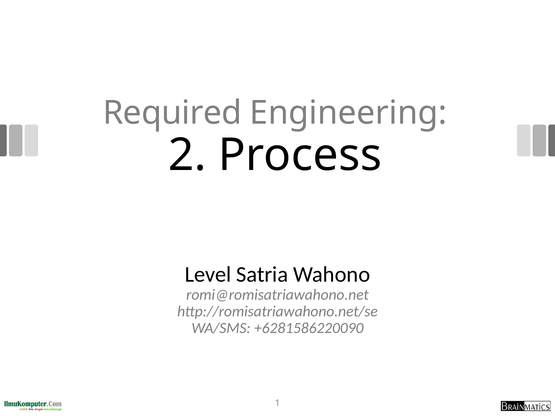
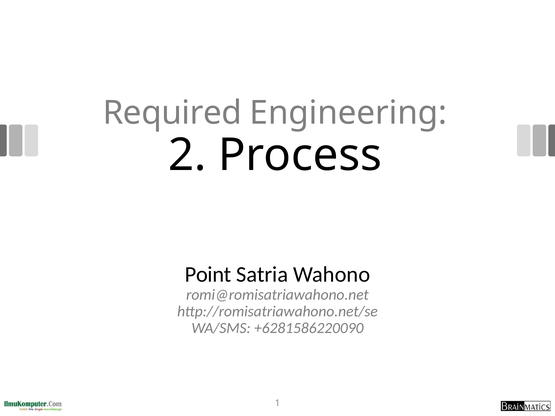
Level: Level -> Point
